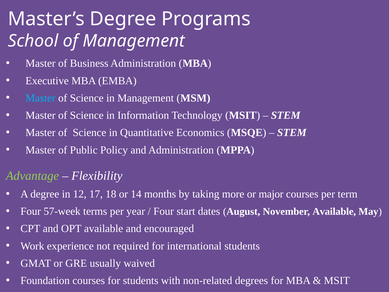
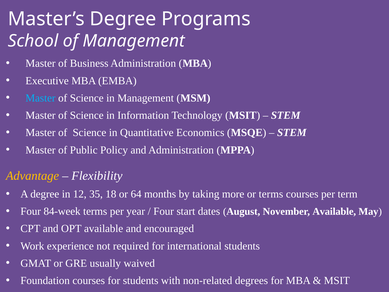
Advantage colour: light green -> yellow
17: 17 -> 35
14: 14 -> 64
or major: major -> terms
57-week: 57-week -> 84-week
